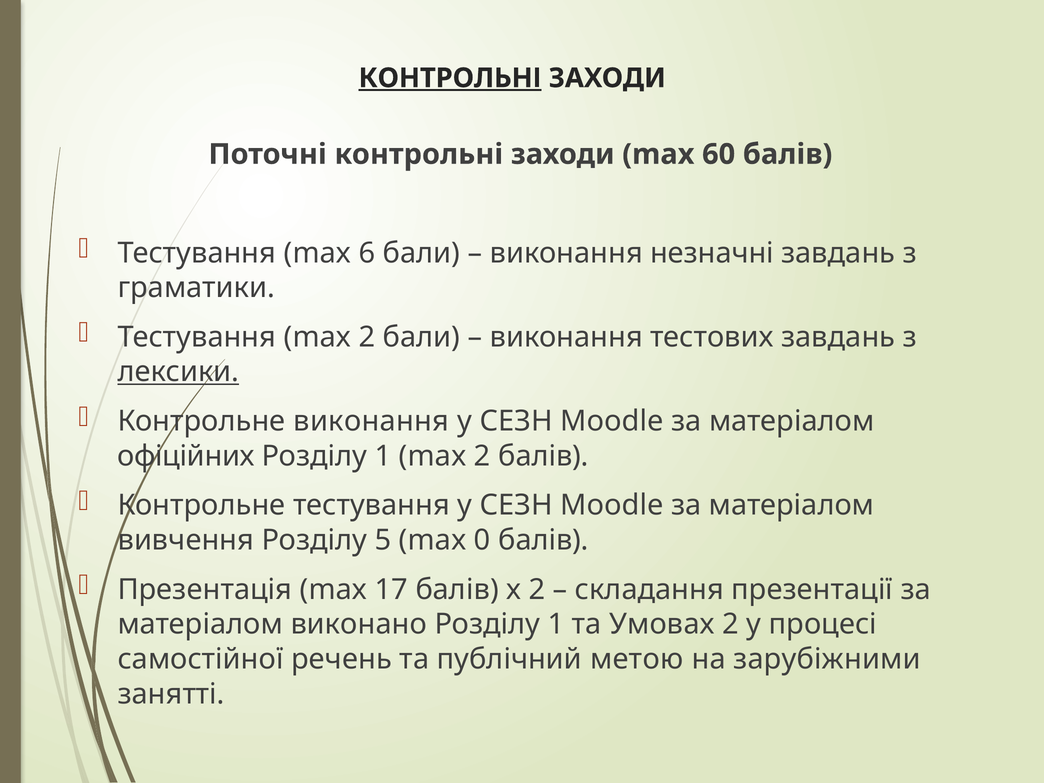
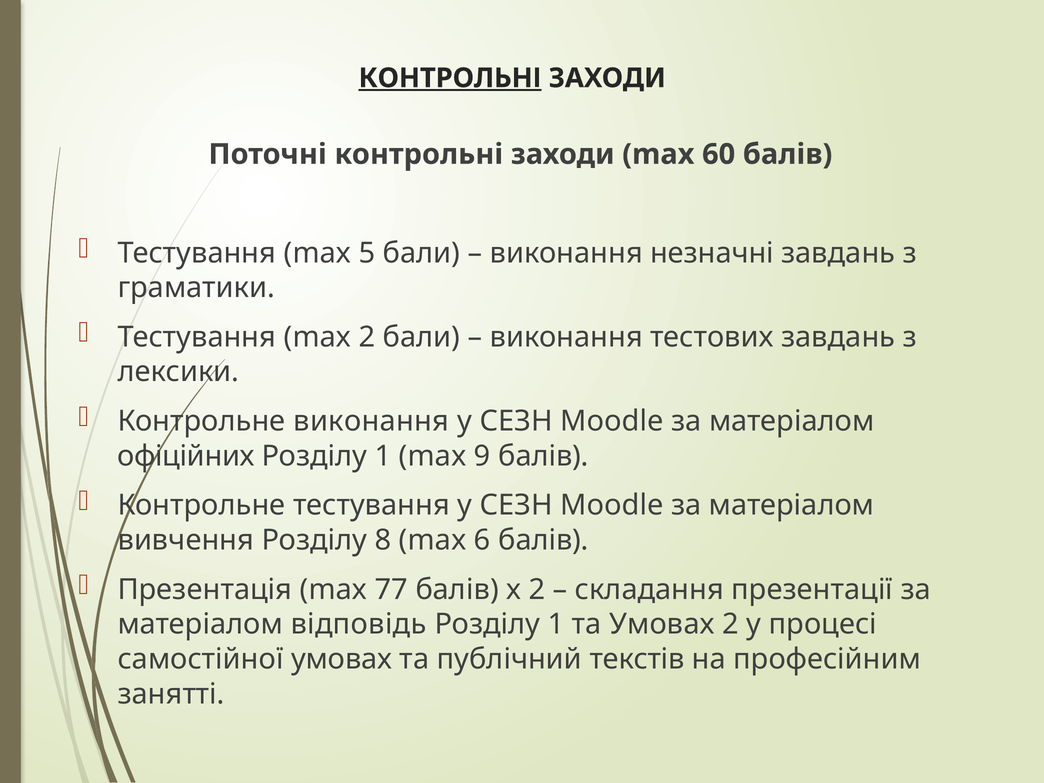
6: 6 -> 5
лексики underline: present -> none
1 max 2: 2 -> 9
5: 5 -> 8
0: 0 -> 6
17: 17 -> 77
виконано: виконано -> відповідь
самостійної речень: речень -> умовах
метою: метою -> текстів
зарубіжними: зарубіжними -> професійним
